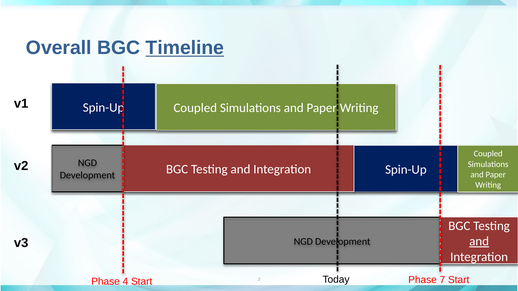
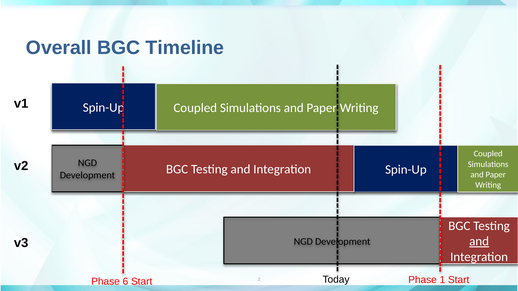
Timeline underline: present -> none
7: 7 -> 1
4: 4 -> 6
